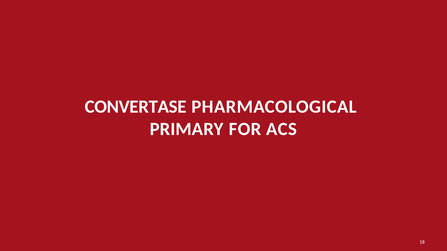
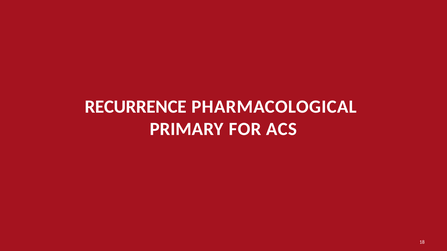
CONVERTASE: CONVERTASE -> RECURRENCE
